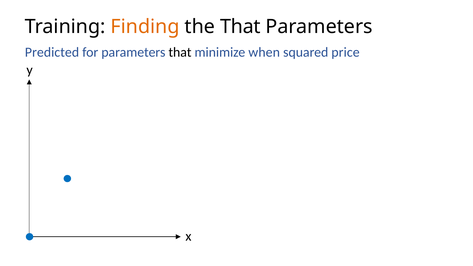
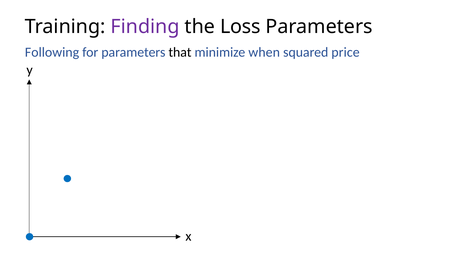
Finding colour: orange -> purple
the That: That -> Loss
Predicted: Predicted -> Following
